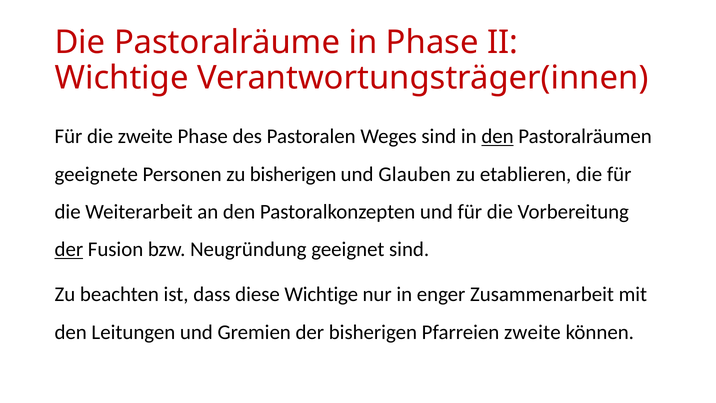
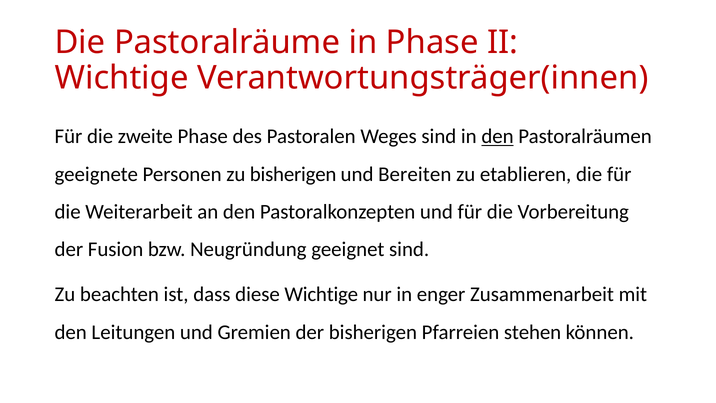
Glauben: Glauben -> Bereiten
der at (69, 249) underline: present -> none
Pfarreien zweite: zweite -> stehen
